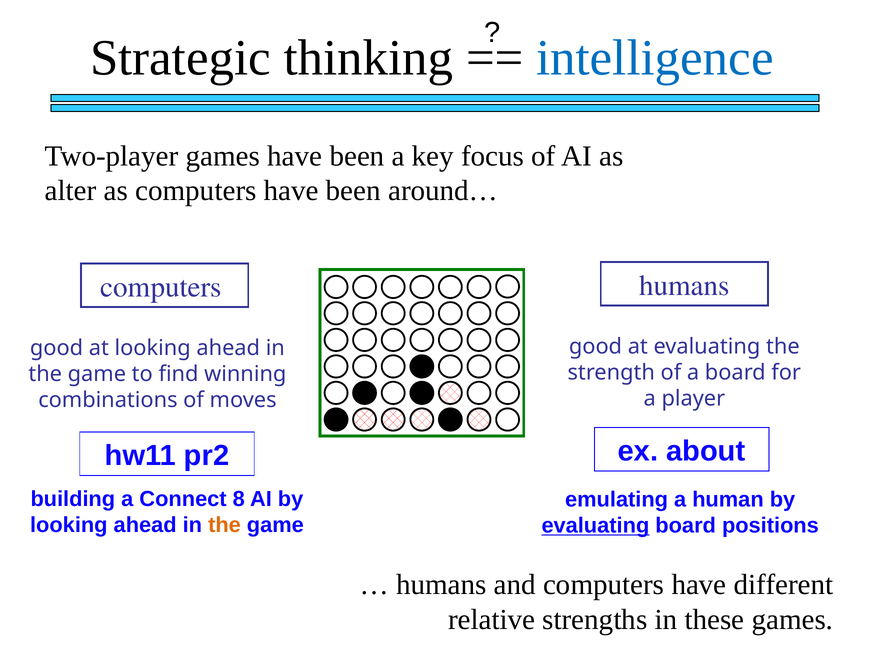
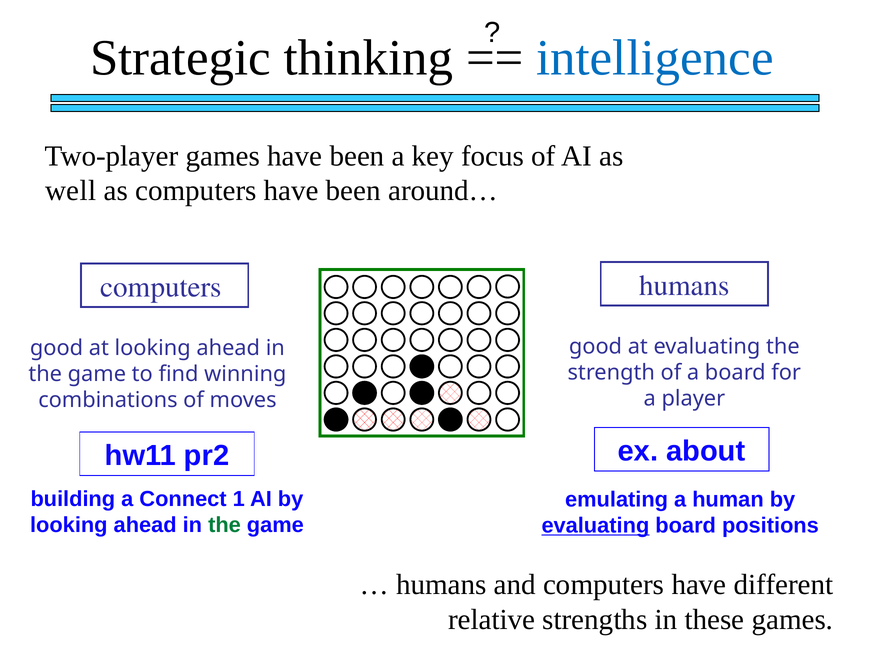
alter: alter -> well
8: 8 -> 1
the at (224, 526) colour: orange -> green
